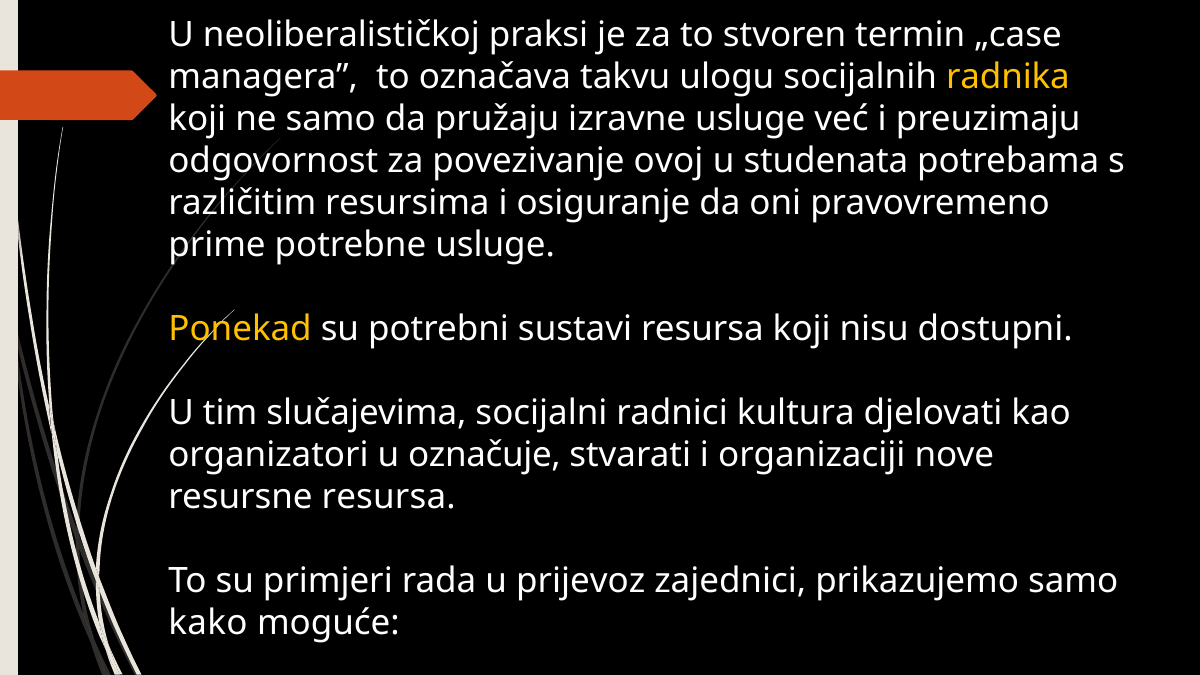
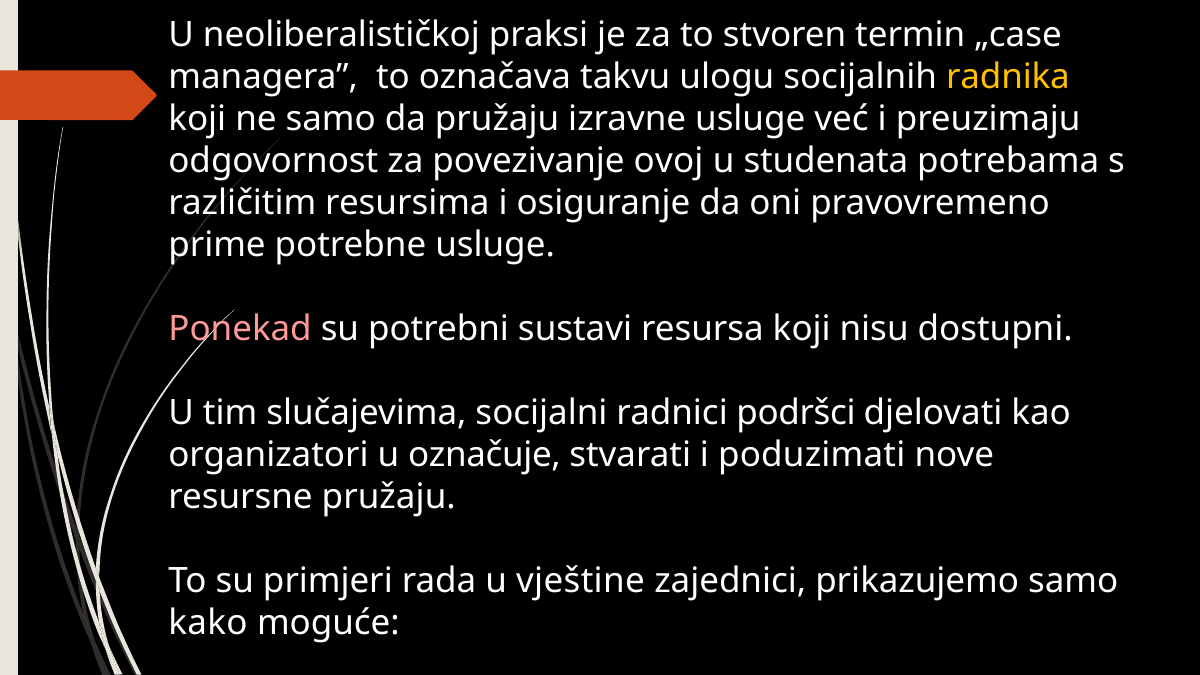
Ponekad colour: yellow -> pink
kultura: kultura -> podršci
organizaciji: organizaciji -> poduzimati
resursne resursa: resursa -> pružaju
prijevoz: prijevoz -> vještine
